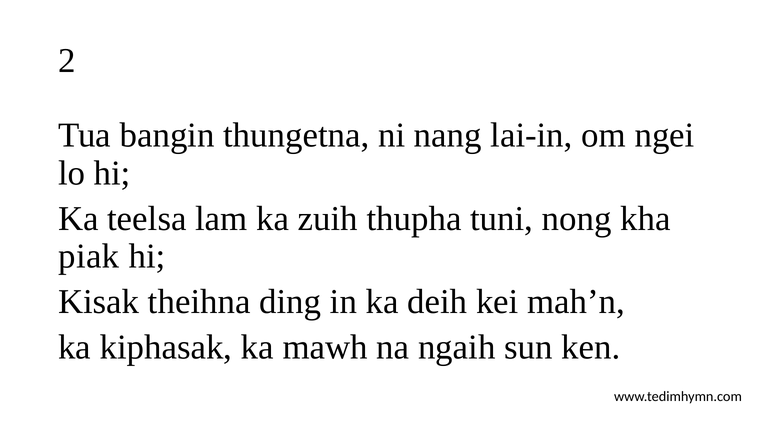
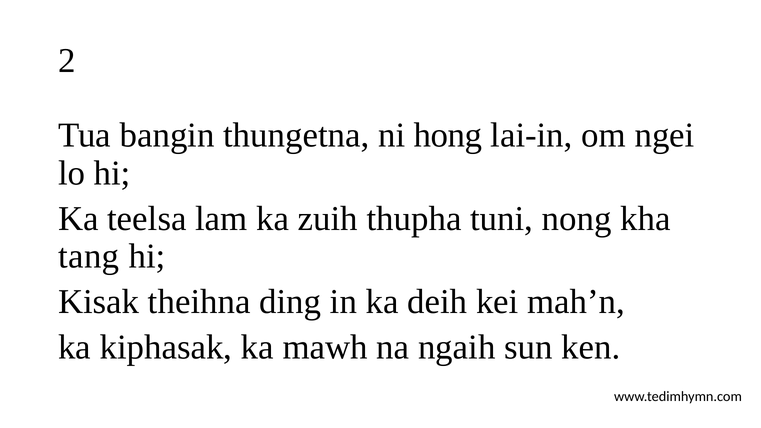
nang: nang -> hong
piak: piak -> tang
